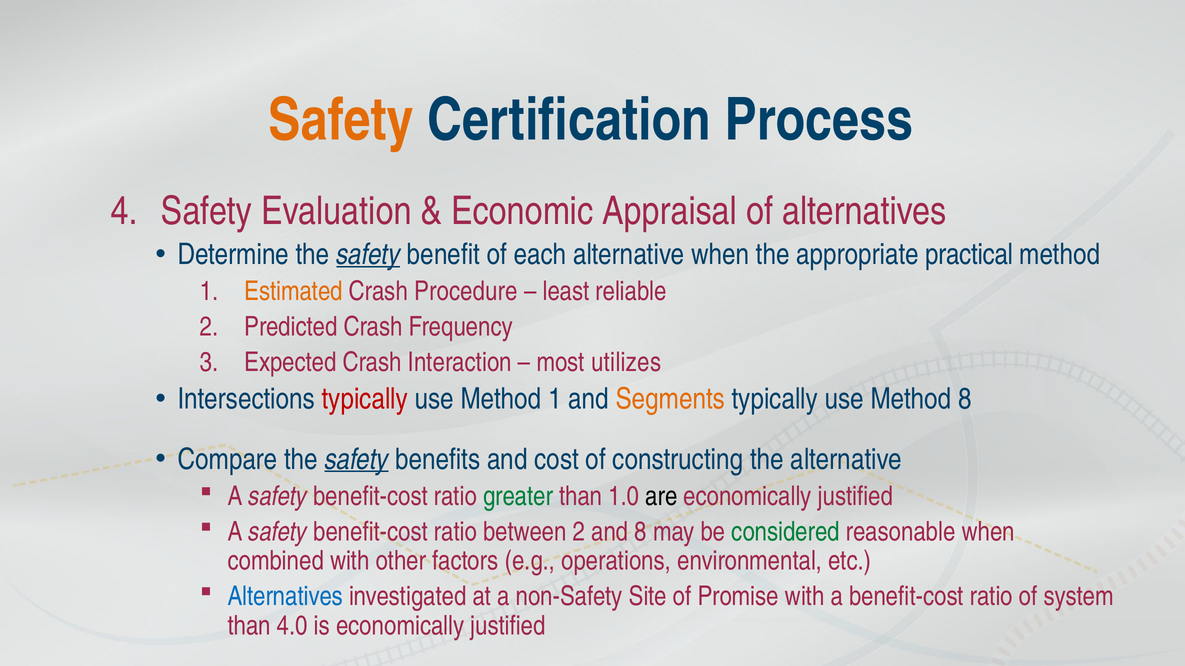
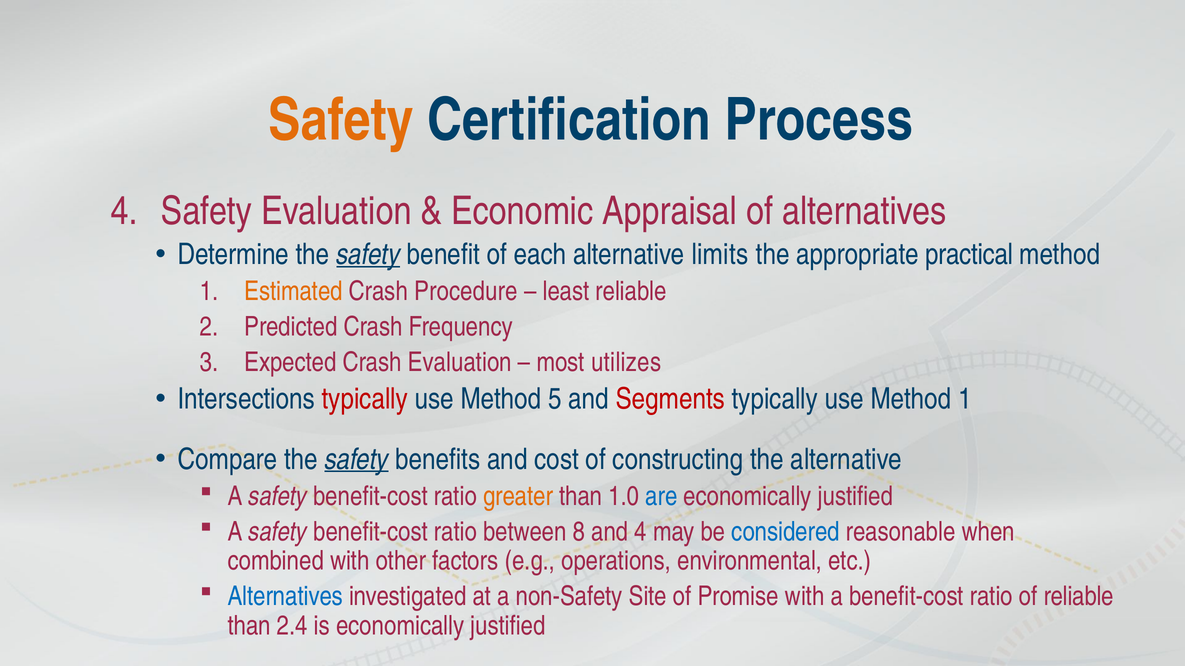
alternative when: when -> limits
Crash Interaction: Interaction -> Evaluation
use Method 1: 1 -> 5
Segments colour: orange -> red
use Method 8: 8 -> 1
greater colour: green -> orange
are colour: black -> blue
between 2: 2 -> 8
and 8: 8 -> 4
considered colour: green -> blue
of system: system -> reliable
4.0: 4.0 -> 2.4
